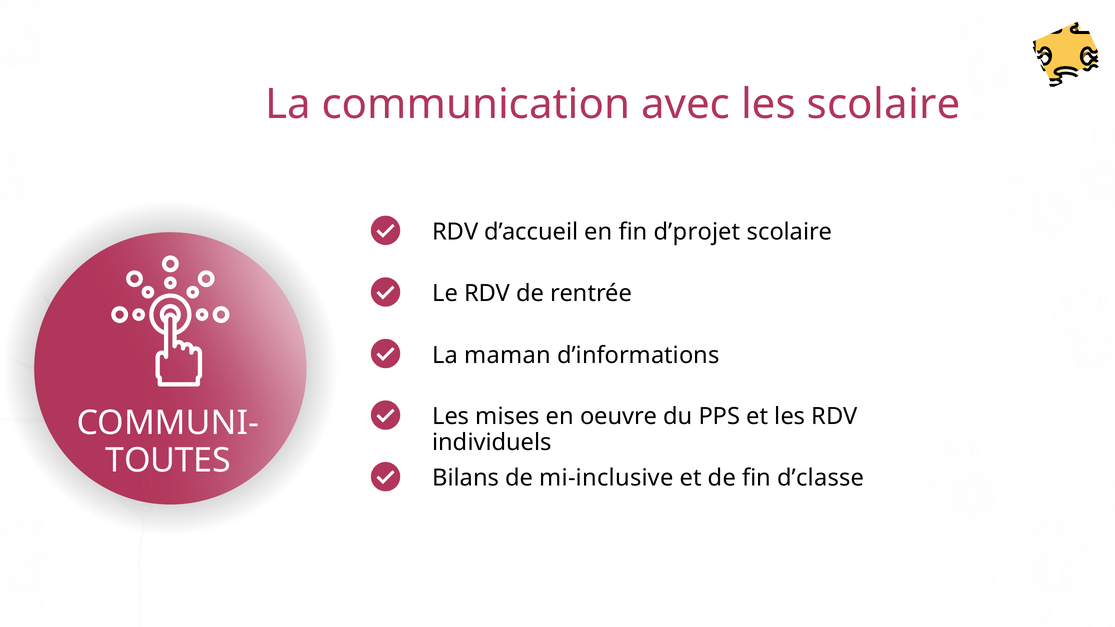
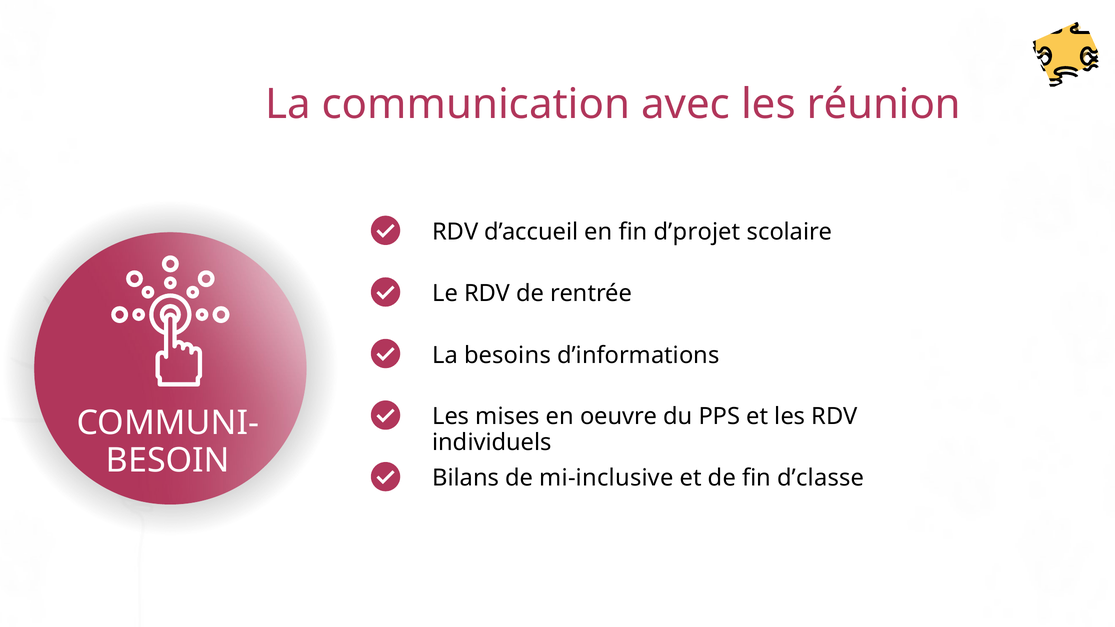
les scolaire: scolaire -> réunion
maman: maman -> besoins
TOUTES: TOUTES -> BESOIN
